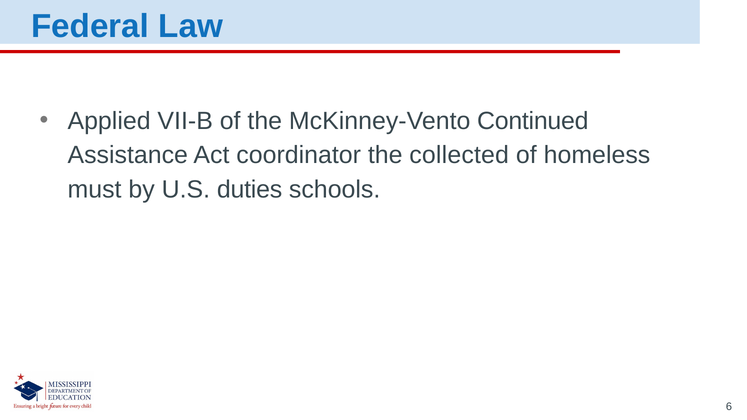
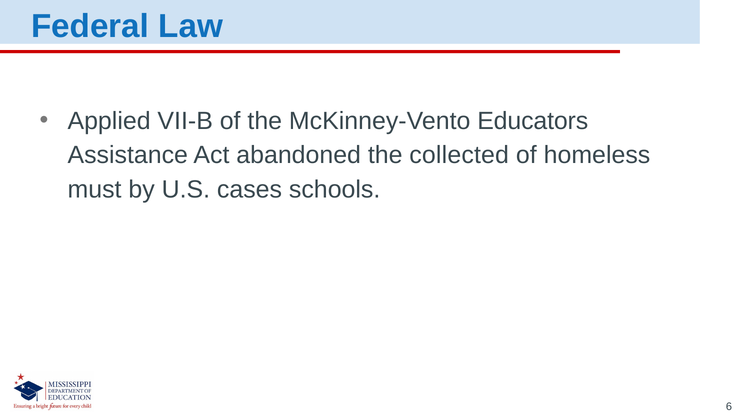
Continued: Continued -> Educators
coordinator: coordinator -> abandoned
duties: duties -> cases
